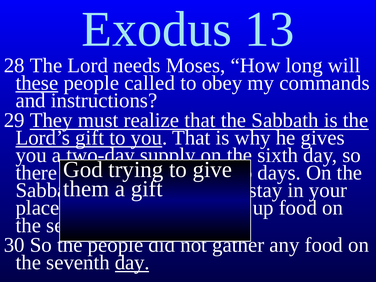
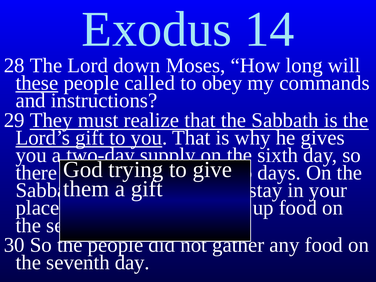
13: 13 -> 14
needs: needs -> down
day at (132, 263) underline: present -> none
